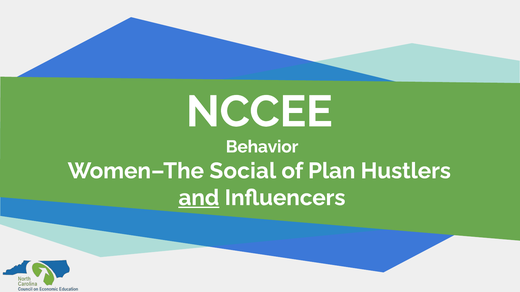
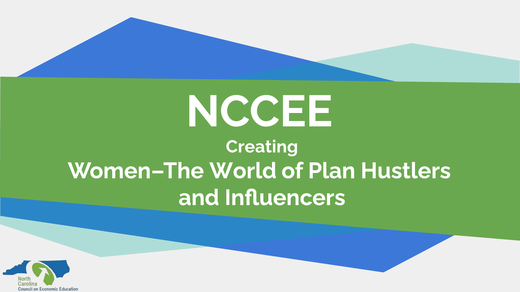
Behavior: Behavior -> Creating
Social: Social -> World
and underline: present -> none
